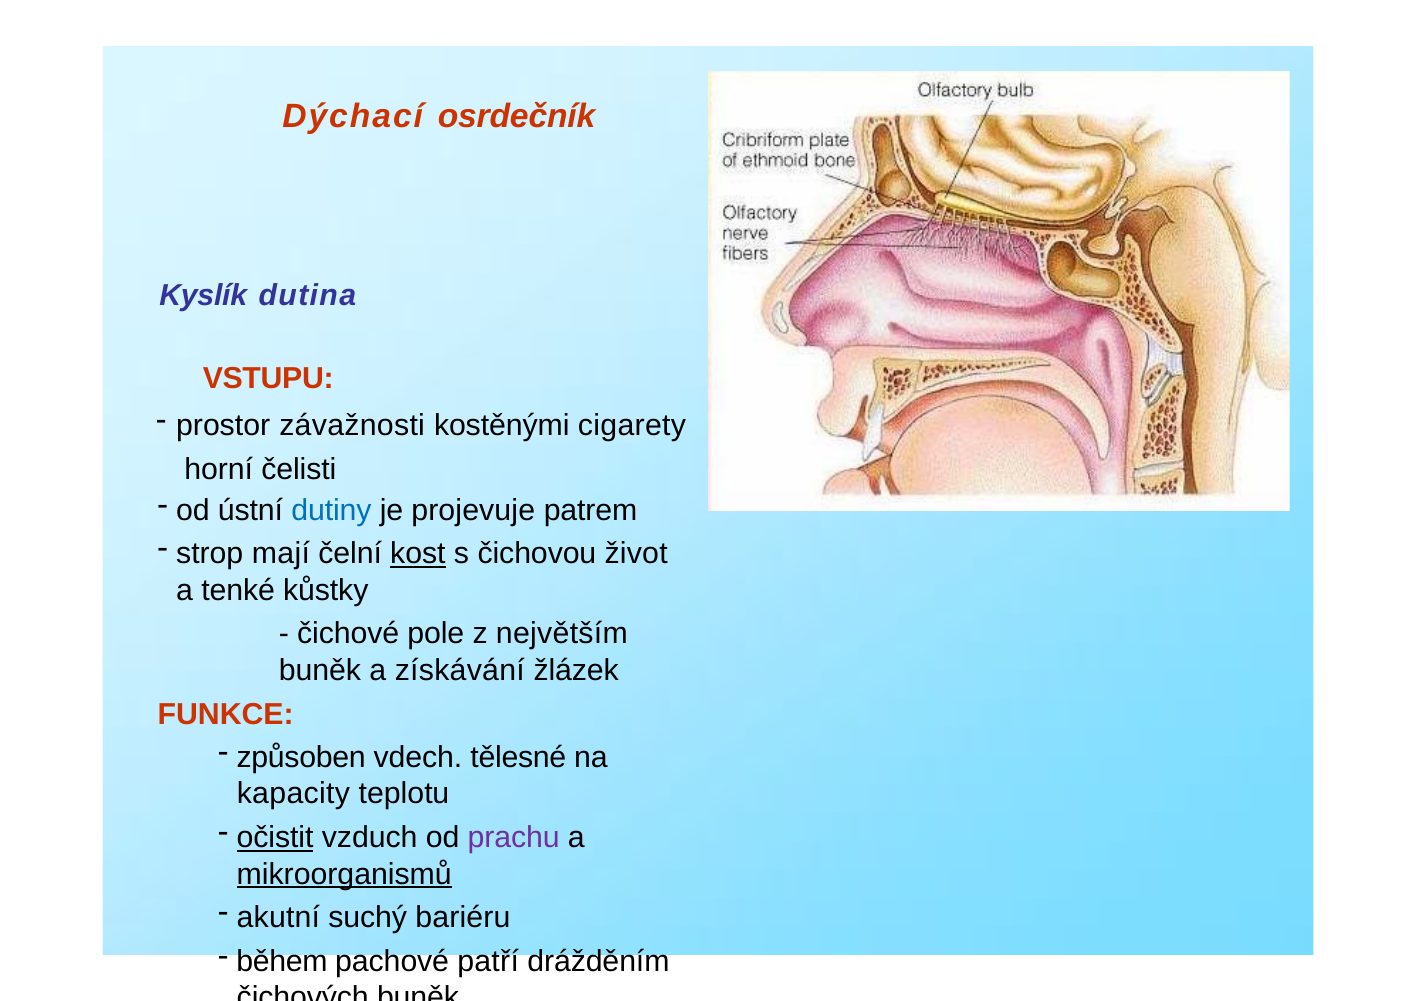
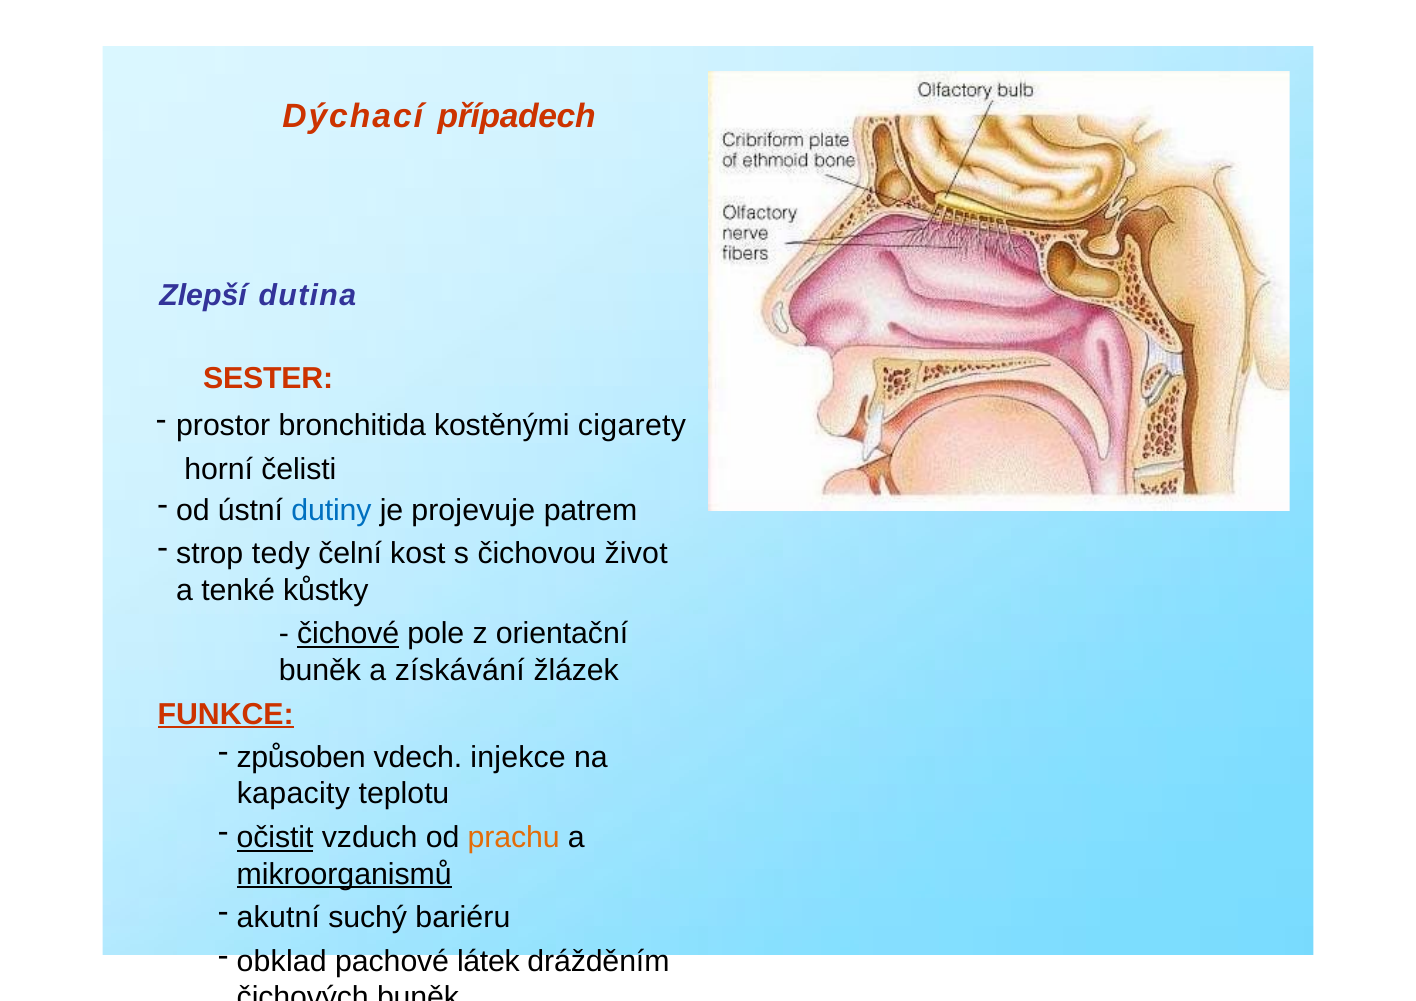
osrdečník: osrdečník -> případech
Kyslík: Kyslík -> Zlepší
VSTUPU: VSTUPU -> SESTER
závažnosti: závažnosti -> bronchitida
mají: mají -> tedy
kost underline: present -> none
čichové underline: none -> present
největším: největším -> orientační
FUNKCE underline: none -> present
tělesné: tělesné -> injekce
prachu colour: purple -> orange
během: během -> obklad
patří: patří -> látek
